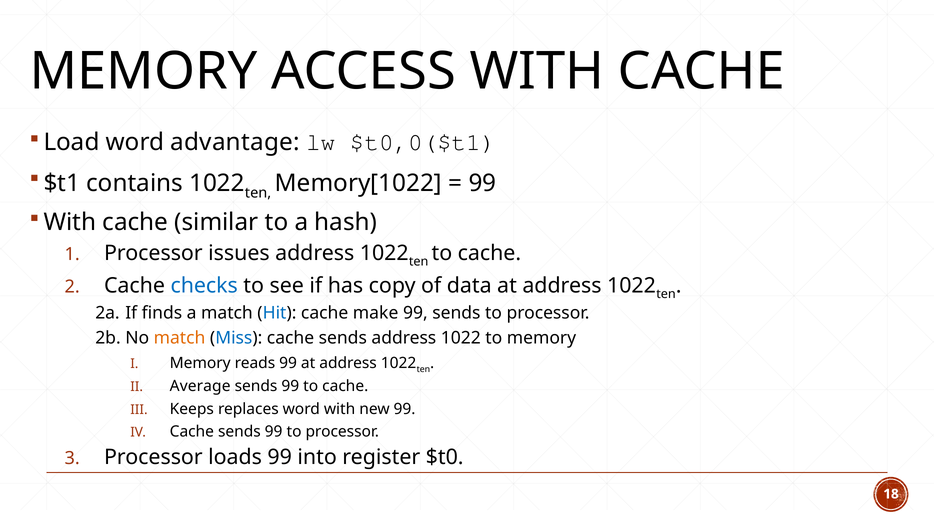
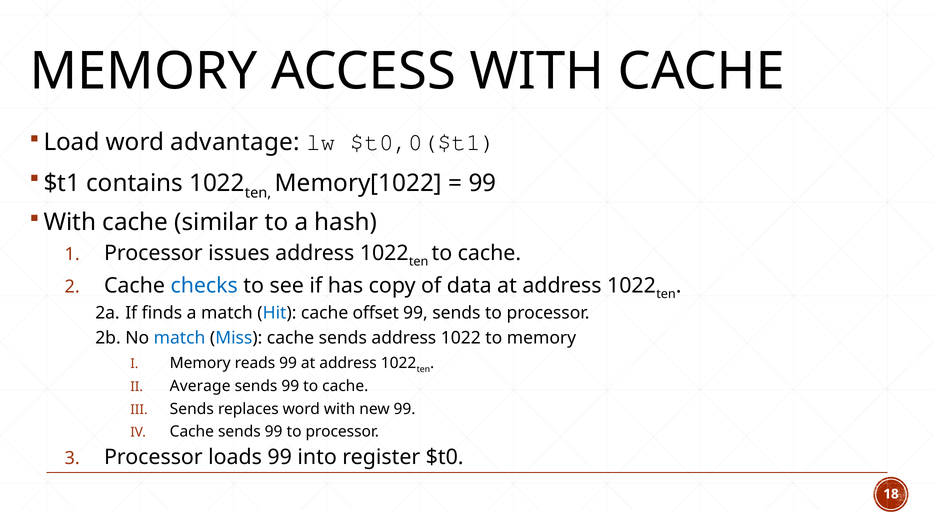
make: make -> offset
match at (180, 338) colour: orange -> blue
Keeps at (192, 409): Keeps -> Sends
